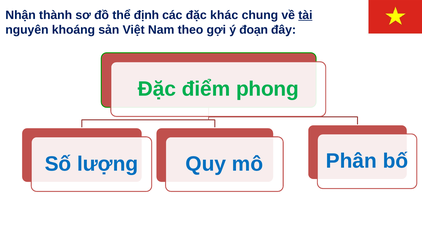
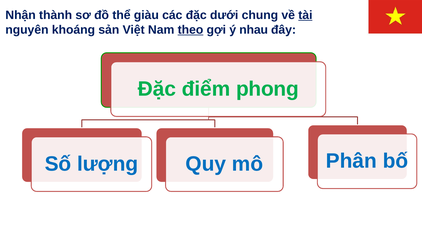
định: định -> giàu
khác: khác -> dưới
theo underline: none -> present
đoạn: đoạn -> nhau
